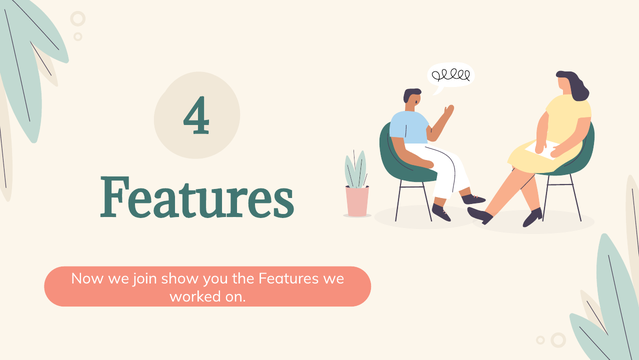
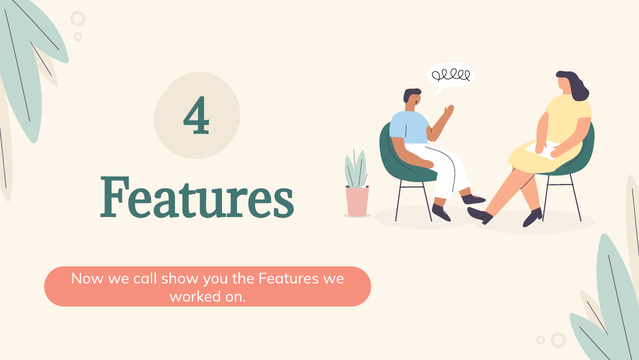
join: join -> call
